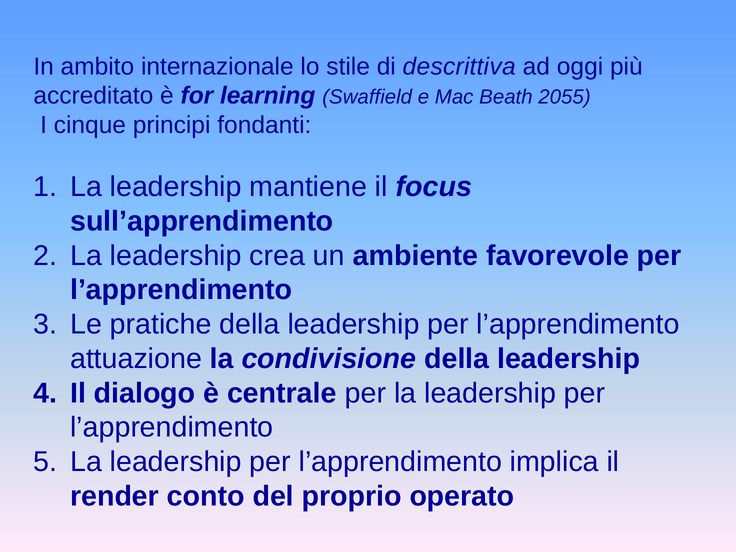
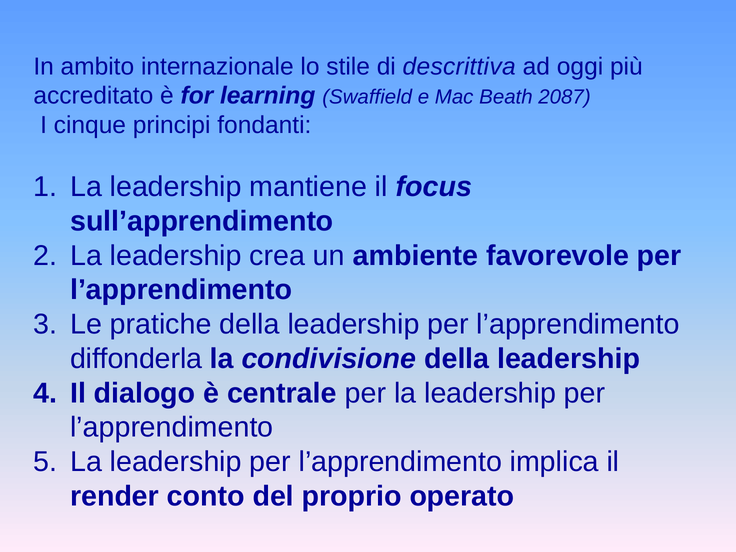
2055: 2055 -> 2087
attuazione: attuazione -> diffonderla
